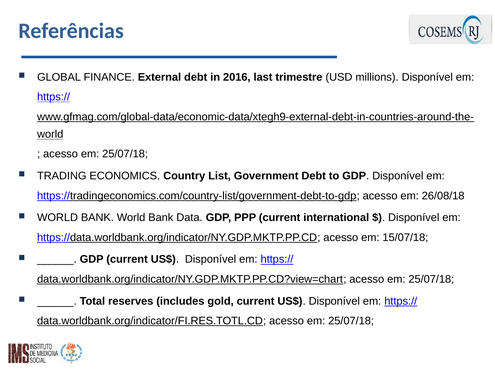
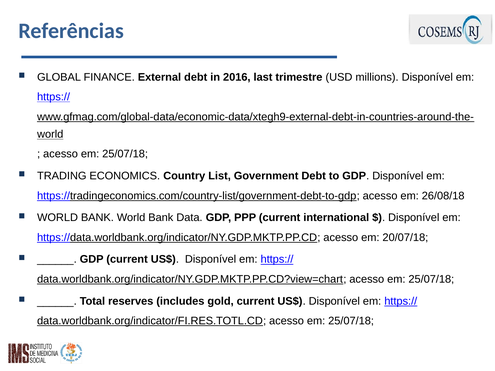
15/07/18: 15/07/18 -> 20/07/18
